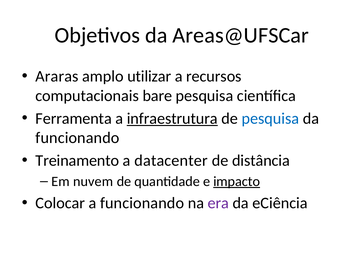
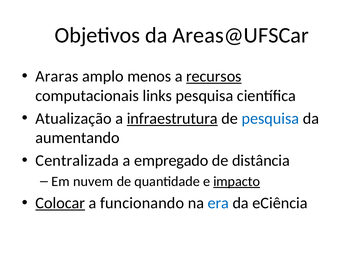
utilizar: utilizar -> menos
recursos underline: none -> present
bare: bare -> links
Ferramenta: Ferramenta -> Atualização
funcionando at (77, 138): funcionando -> aumentando
Treinamento: Treinamento -> Centralizada
datacenter: datacenter -> empregado
Colocar underline: none -> present
era colour: purple -> blue
